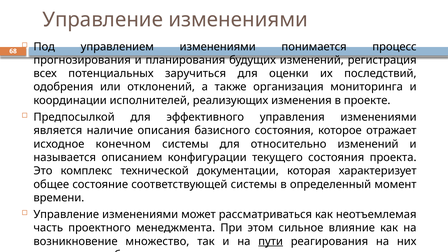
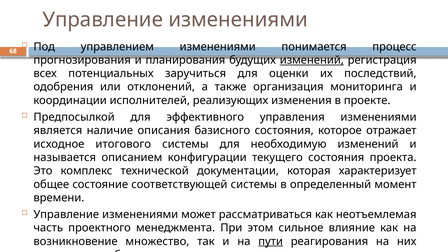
изменений at (312, 60) underline: none -> present
конечном: конечном -> итогового
относительно: относительно -> необходимую
